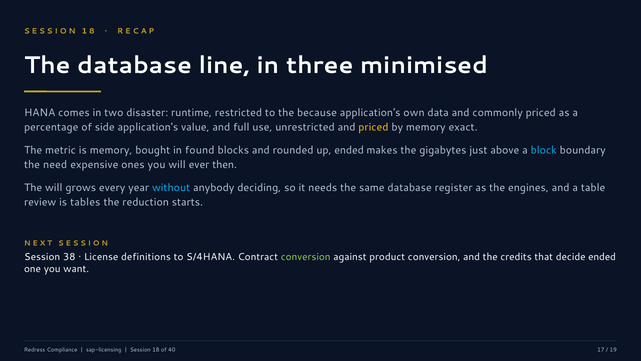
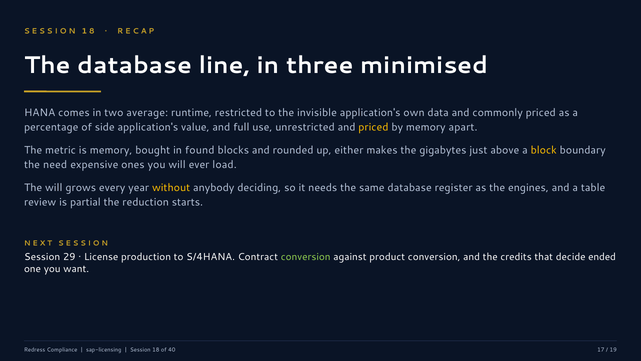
disaster: disaster -> average
because: because -> invisible
exact: exact -> apart
up ended: ended -> either
block colour: light blue -> yellow
then: then -> load
without colour: light blue -> yellow
tables: tables -> partial
38: 38 -> 29
definitions: definitions -> production
